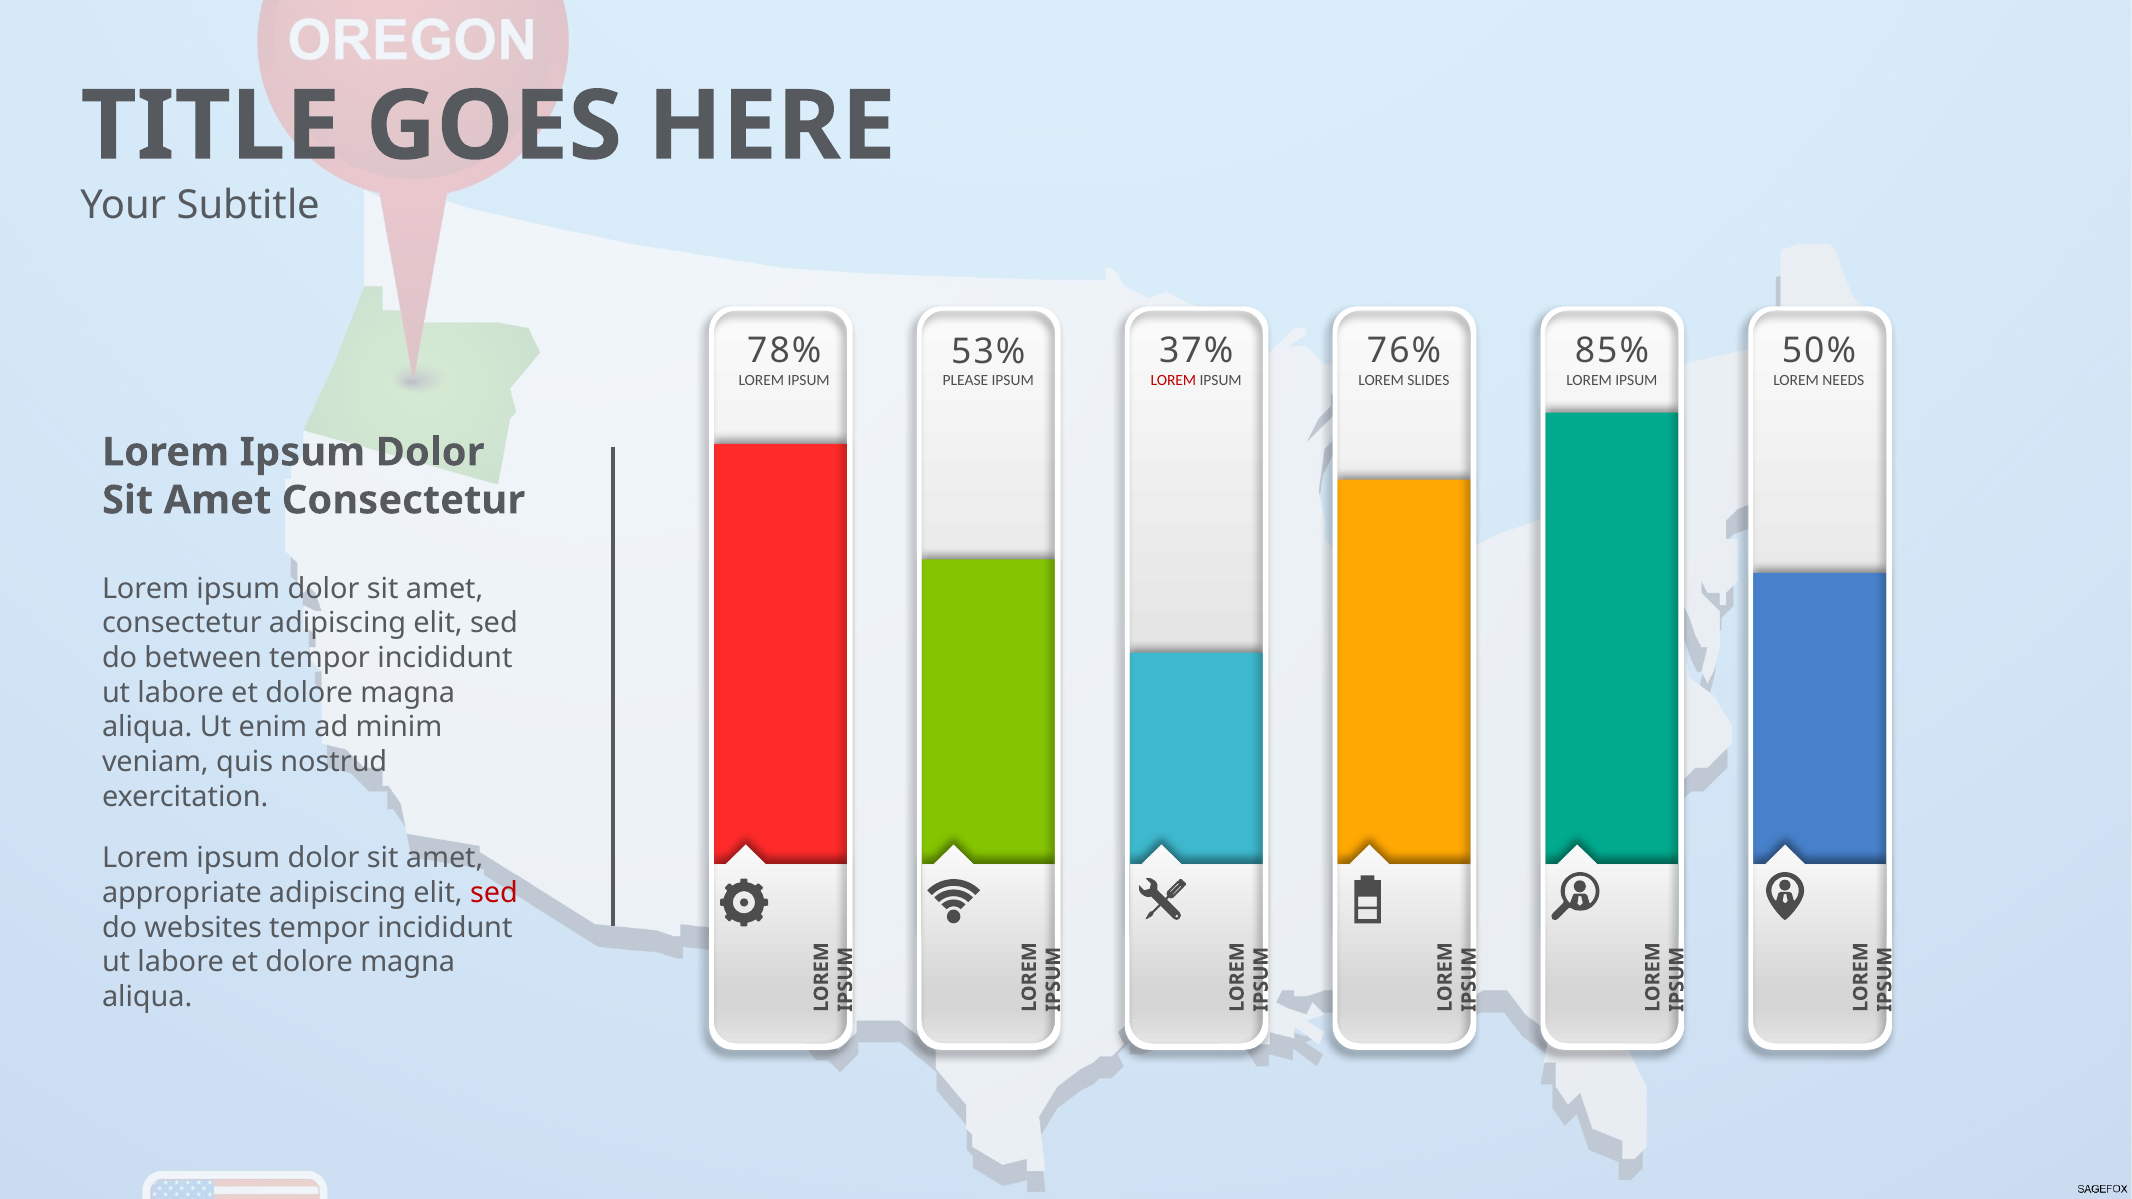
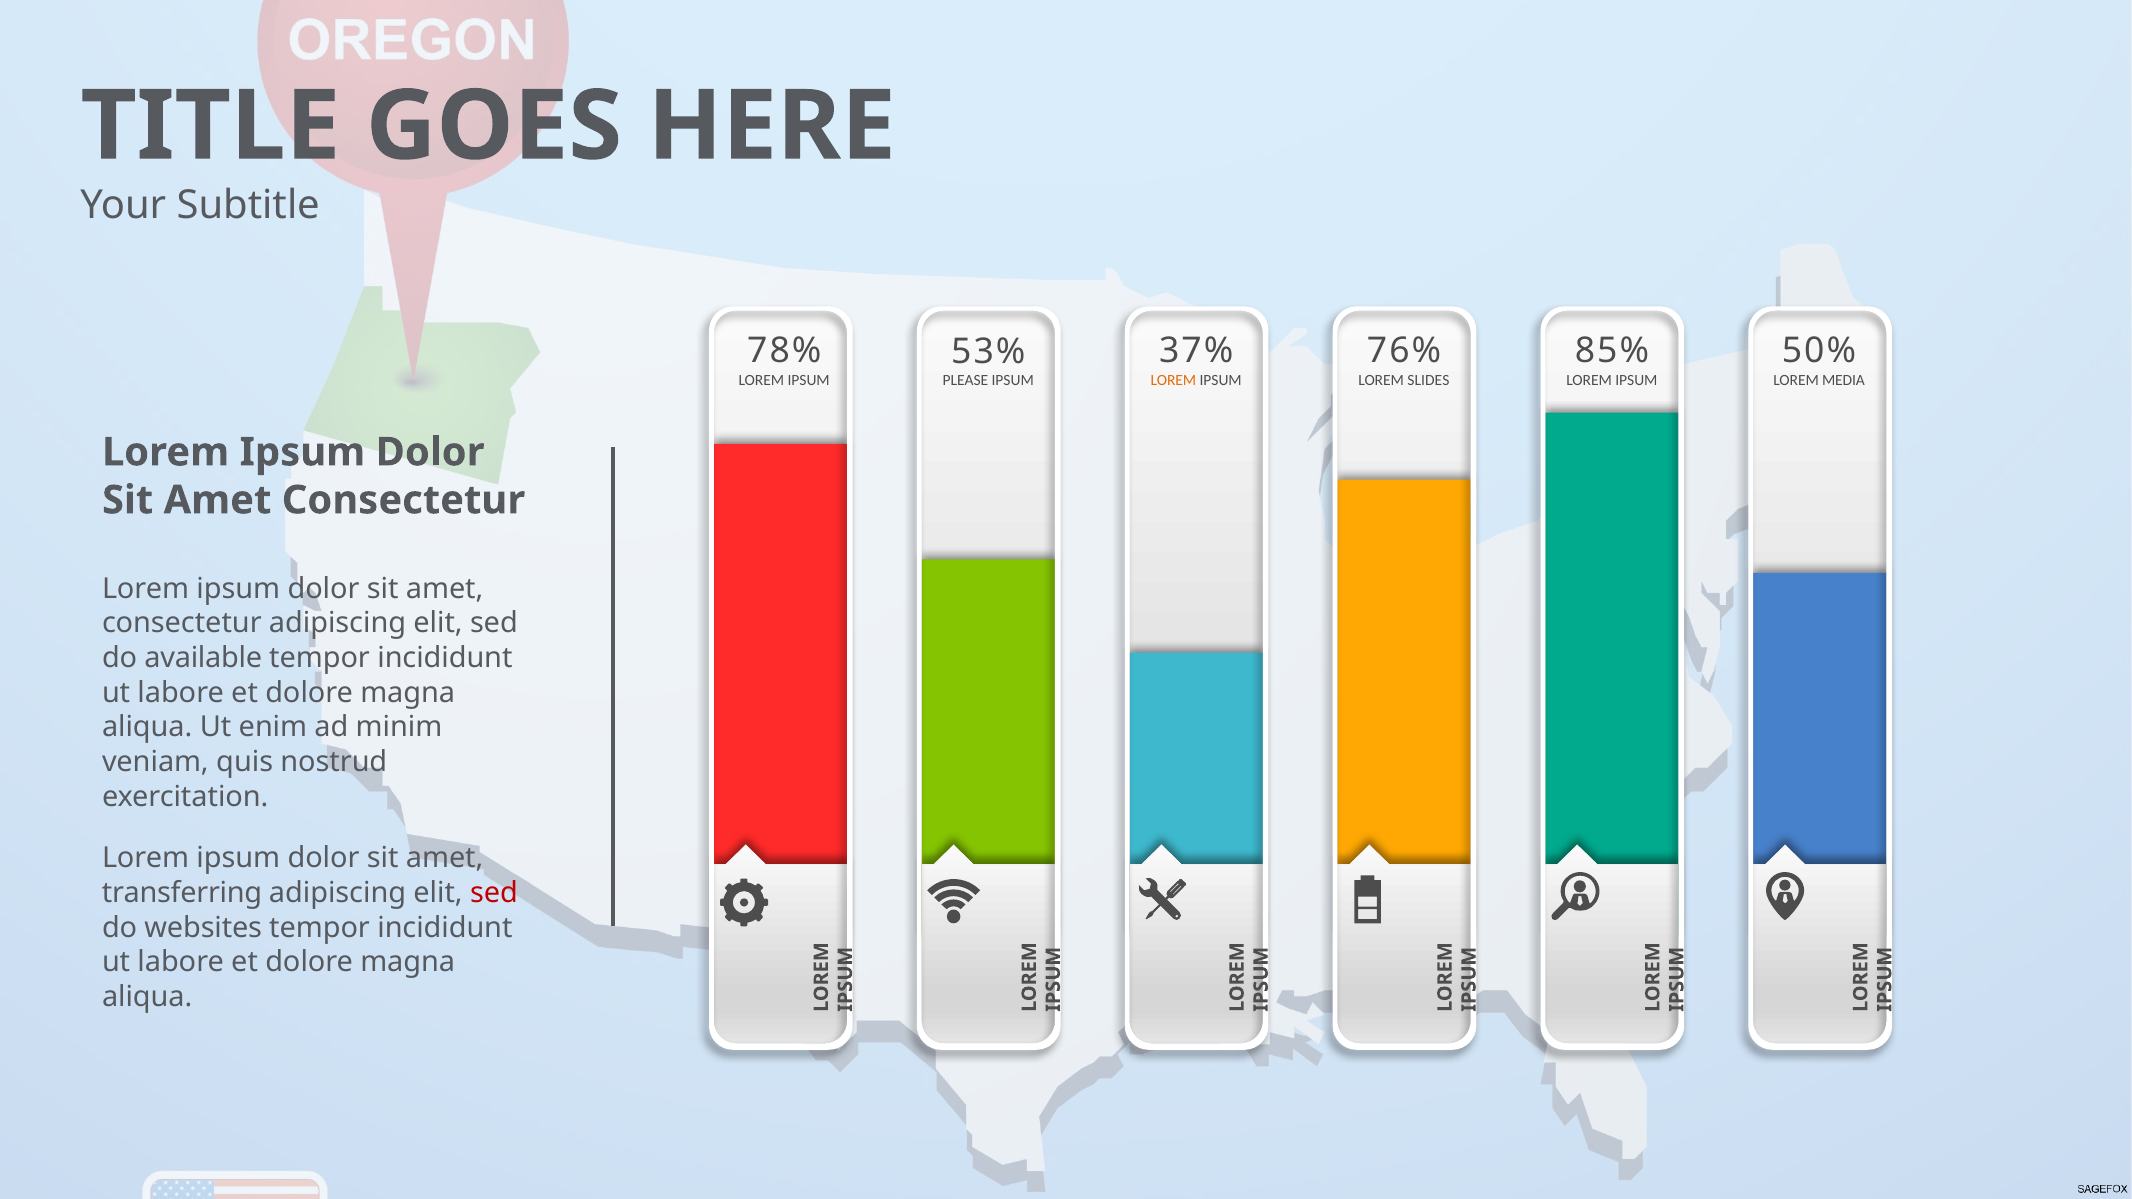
LOREM at (1173, 380) colour: red -> orange
NEEDS: NEEDS -> MEDIA
between: between -> available
appropriate: appropriate -> transferring
